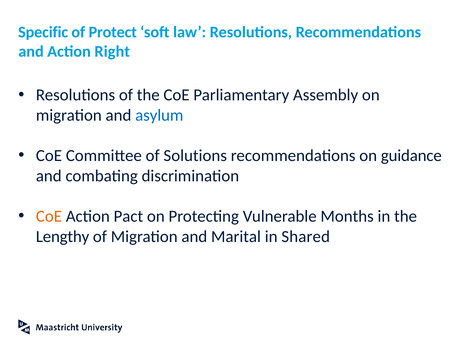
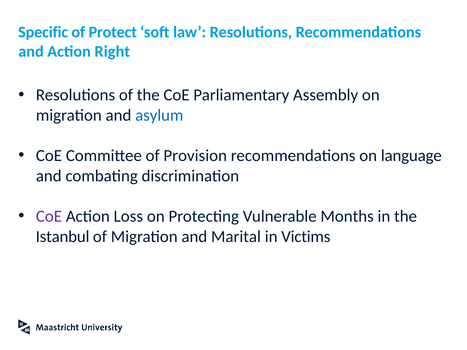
Solutions: Solutions -> Provision
guidance: guidance -> language
CoE at (49, 216) colour: orange -> purple
Pact: Pact -> Loss
Lengthy: Lengthy -> Istanbul
Shared: Shared -> Victims
